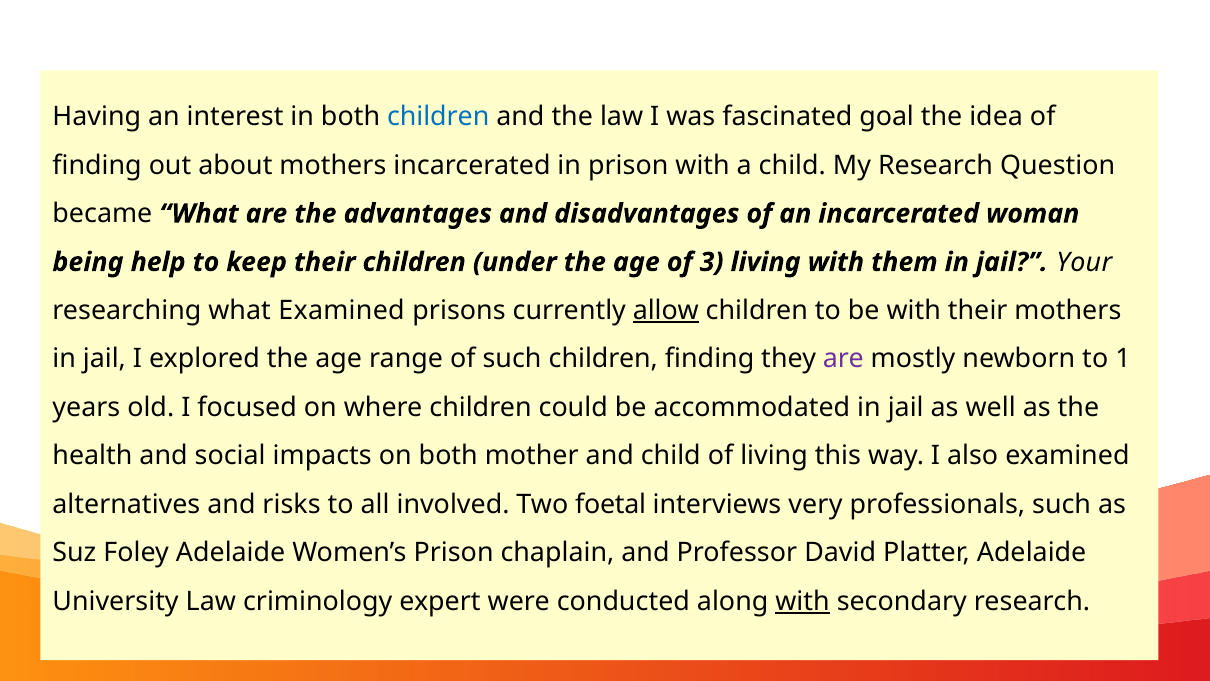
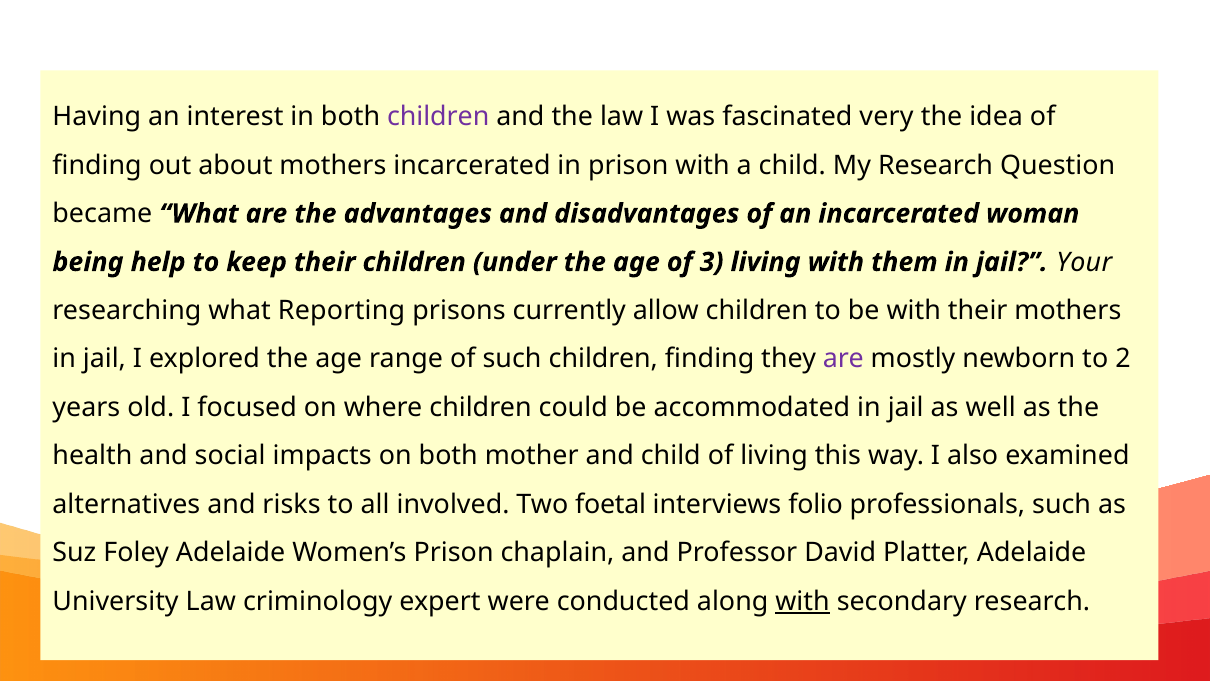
children at (438, 117) colour: blue -> purple
goal: goal -> very
what Examined: Examined -> Reporting
allow underline: present -> none
1: 1 -> 2
very: very -> folio
